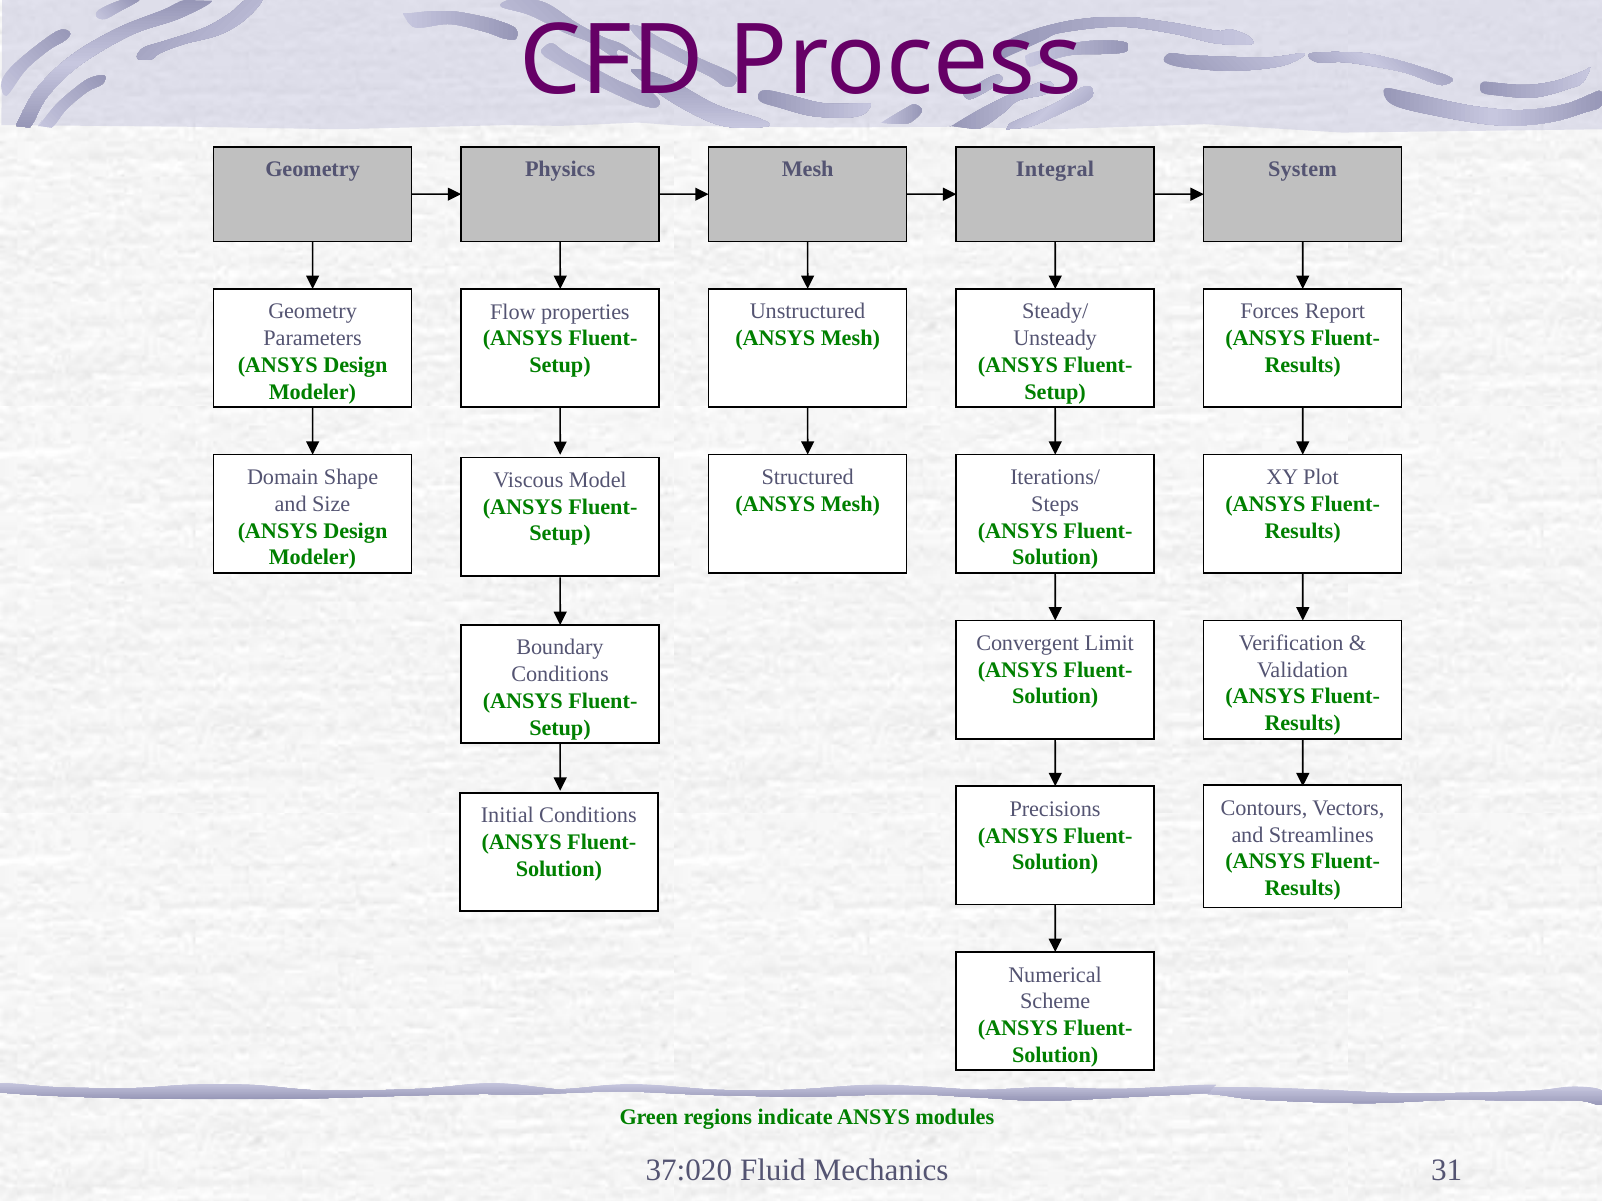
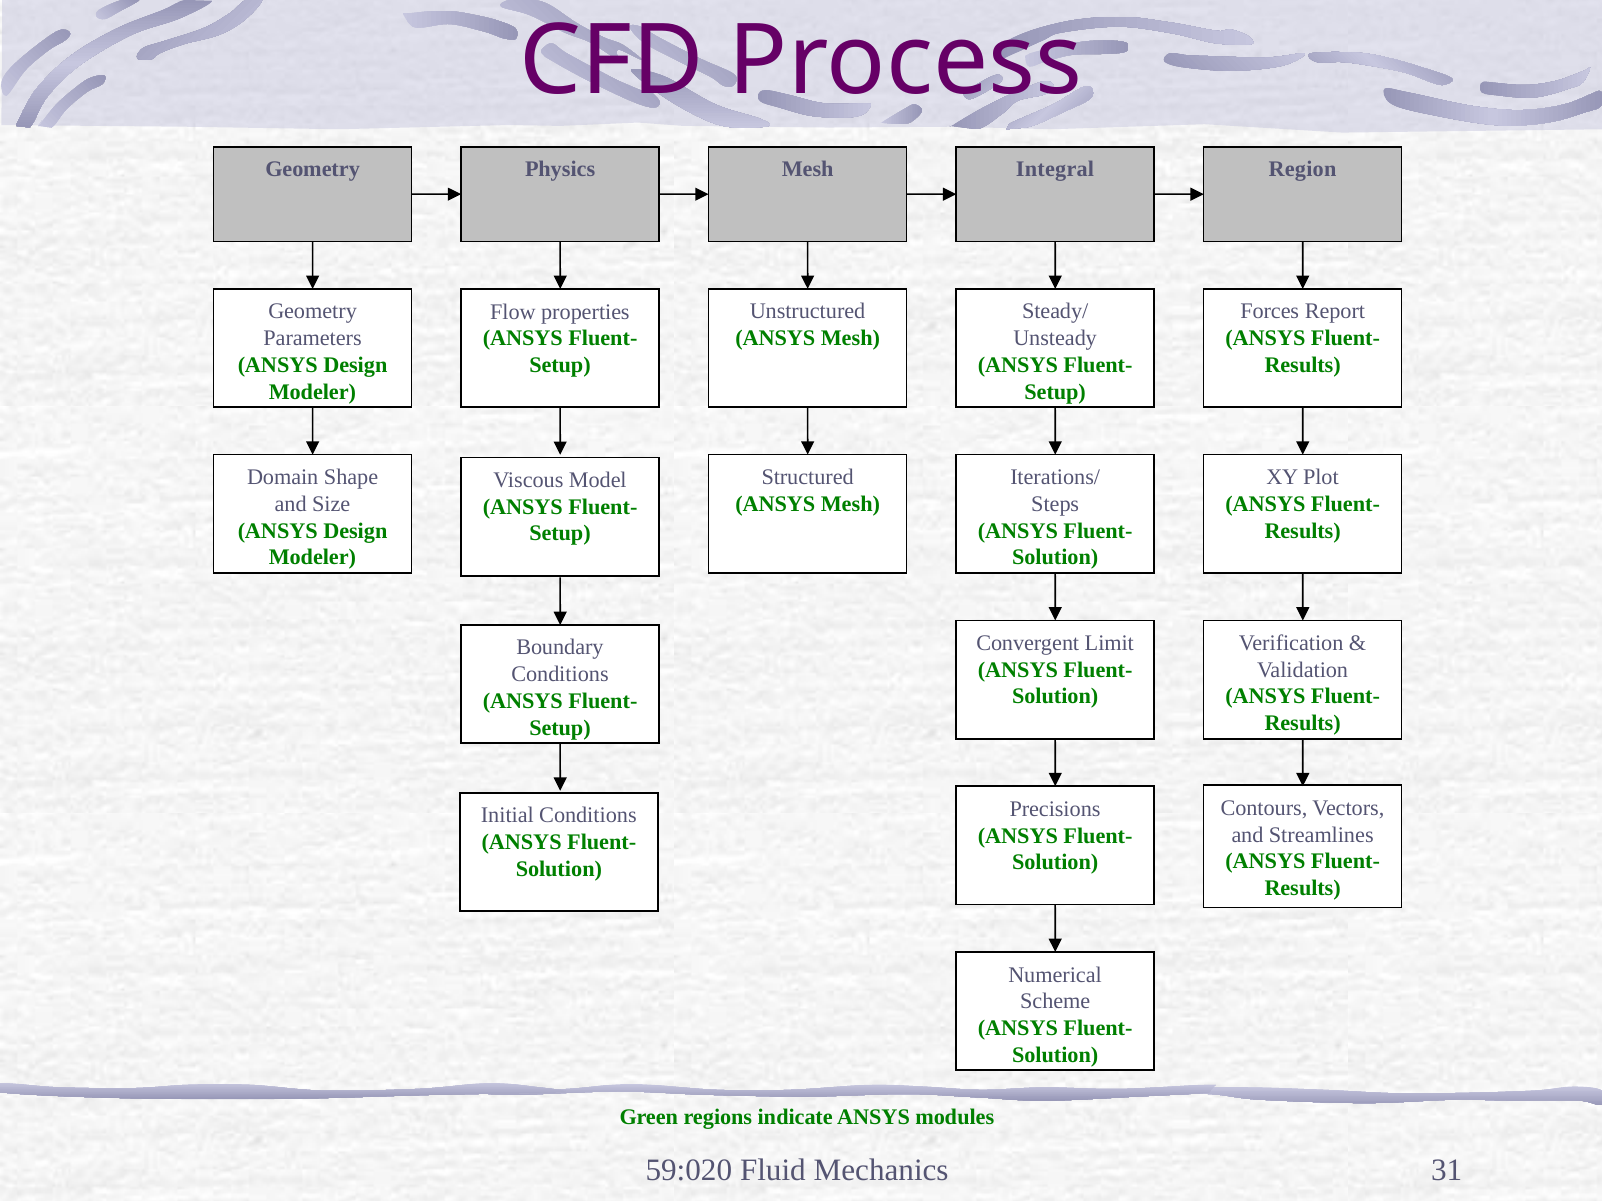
System: System -> Region
37:020: 37:020 -> 59:020
